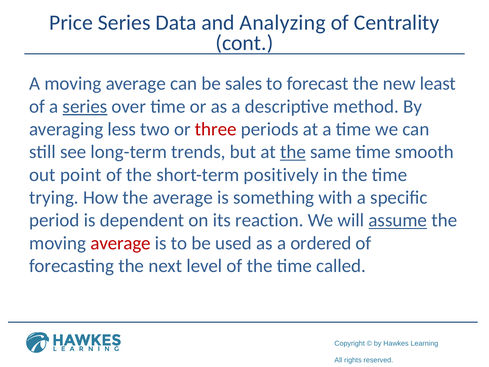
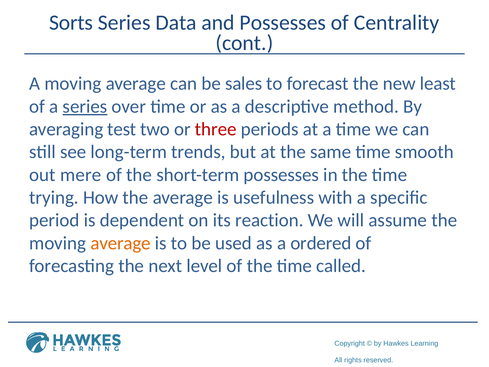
Price: Price -> Sorts
and Analyzing: Analyzing -> Possesses
less: less -> test
the at (293, 152) underline: present -> none
point: point -> mere
short-term positively: positively -> possesses
something: something -> usefulness
assume underline: present -> none
average at (121, 243) colour: red -> orange
